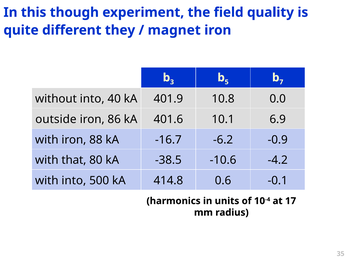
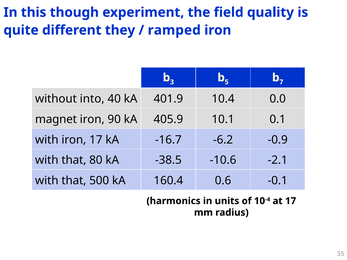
magnet: magnet -> ramped
10.8: 10.8 -> 10.4
outside: outside -> magnet
86: 86 -> 90
401.6: 401.6 -> 405.9
6.9: 6.9 -> 0.1
iron 88: 88 -> 17
-4.2: -4.2 -> -2.1
into at (74, 181): into -> that
414.8: 414.8 -> 160.4
